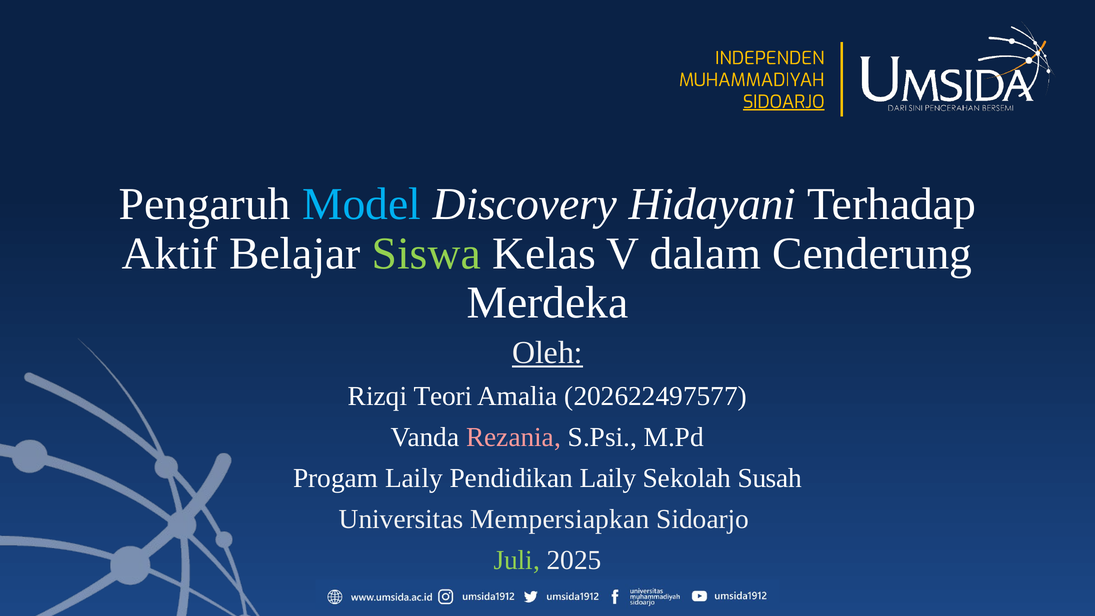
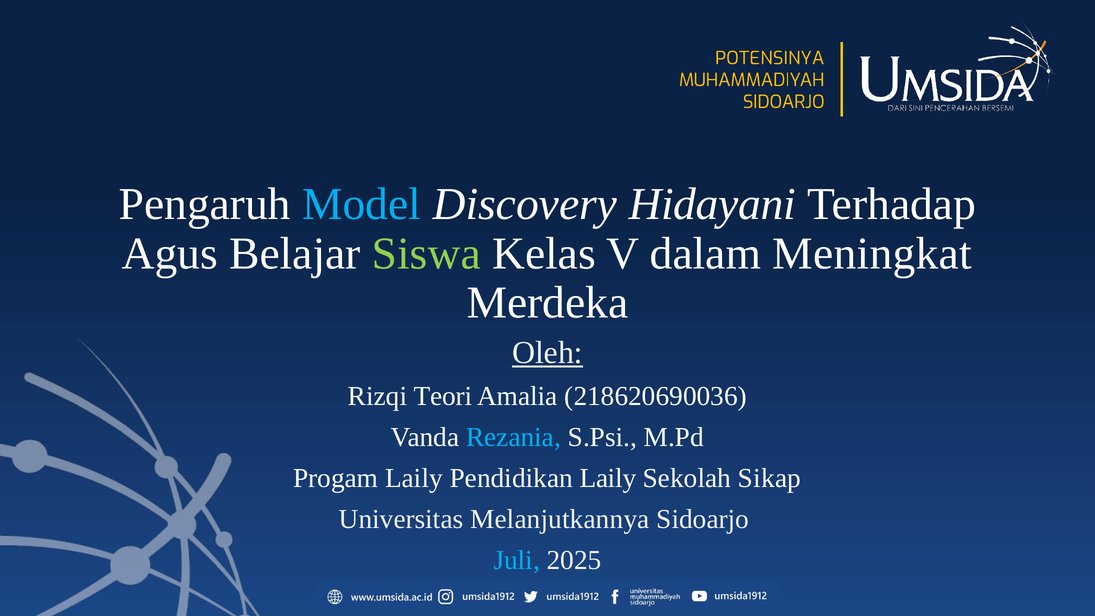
INDEPENDEN: INDEPENDEN -> POTENSINYA
SIDOARJO at (784, 102) underline: present -> none
Aktif: Aktif -> Agus
Cenderung: Cenderung -> Meningkat
202622497577: 202622497577 -> 218620690036
Rezania colour: pink -> light blue
Susah: Susah -> Sikap
Mempersiapkan: Mempersiapkan -> Melanjutkannya
Juli colour: light green -> light blue
